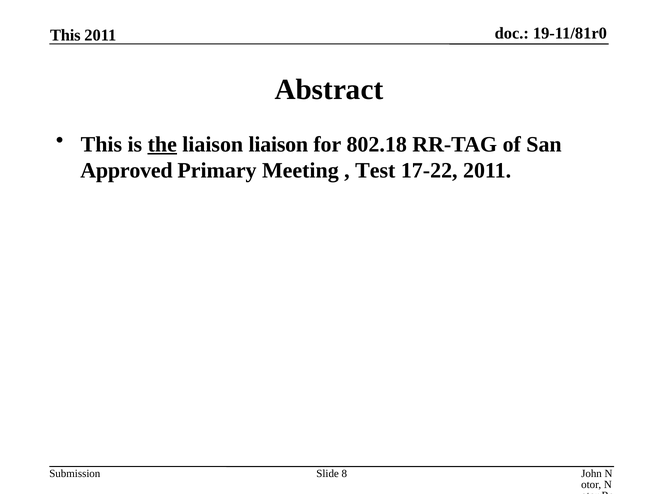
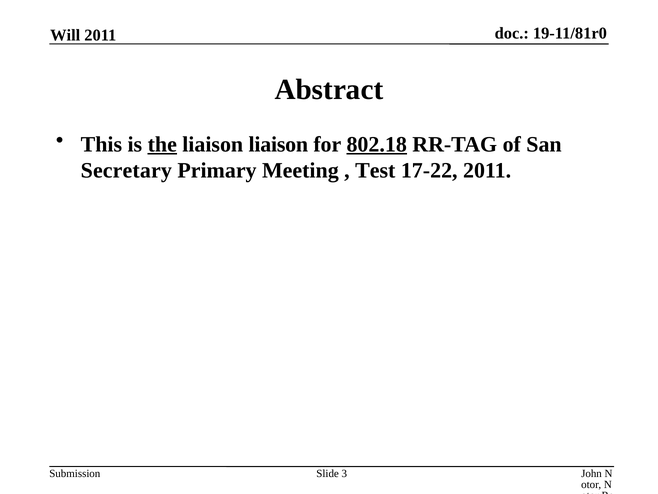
This at (65, 35): This -> Will
802.18 underline: none -> present
Approved: Approved -> Secretary
8: 8 -> 3
